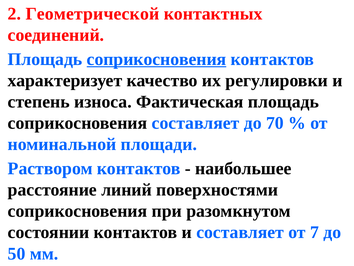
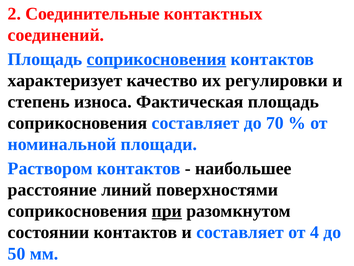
Геометрической: Геометрической -> Соединительные
при underline: none -> present
7: 7 -> 4
